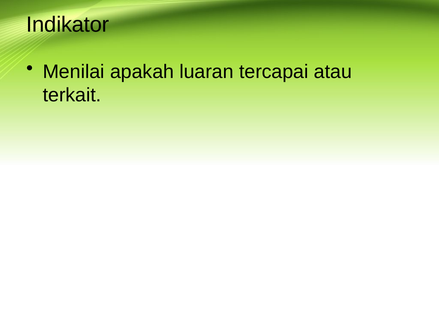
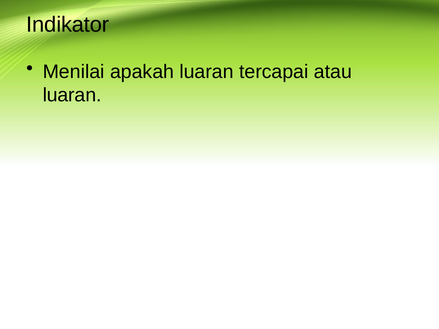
terkait at (72, 95): terkait -> luaran
